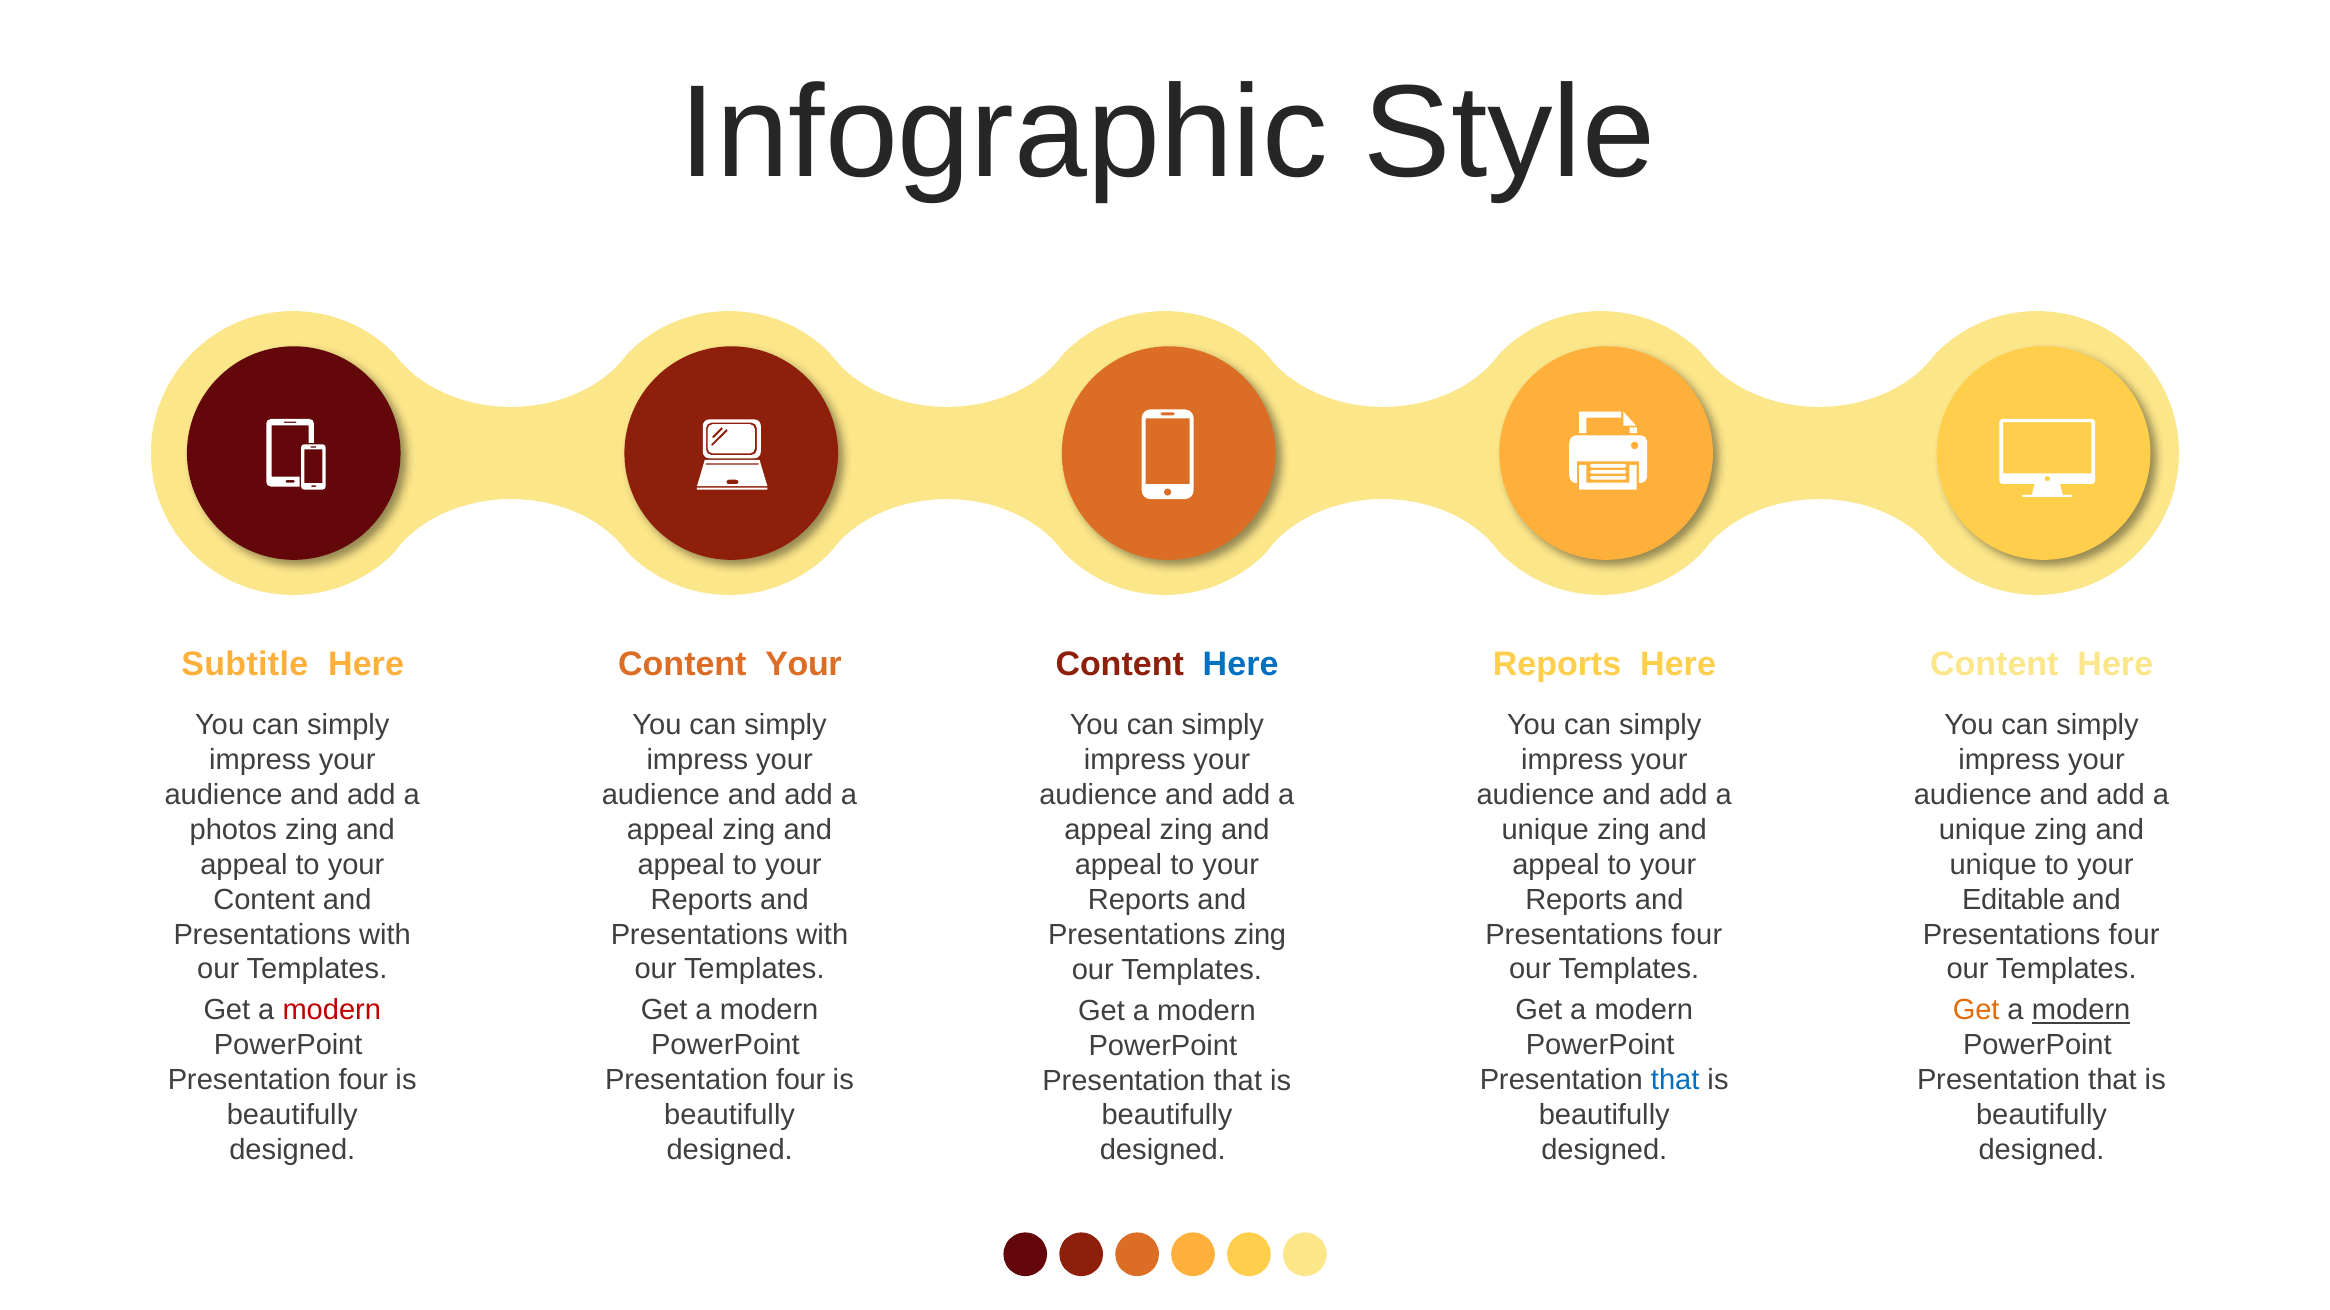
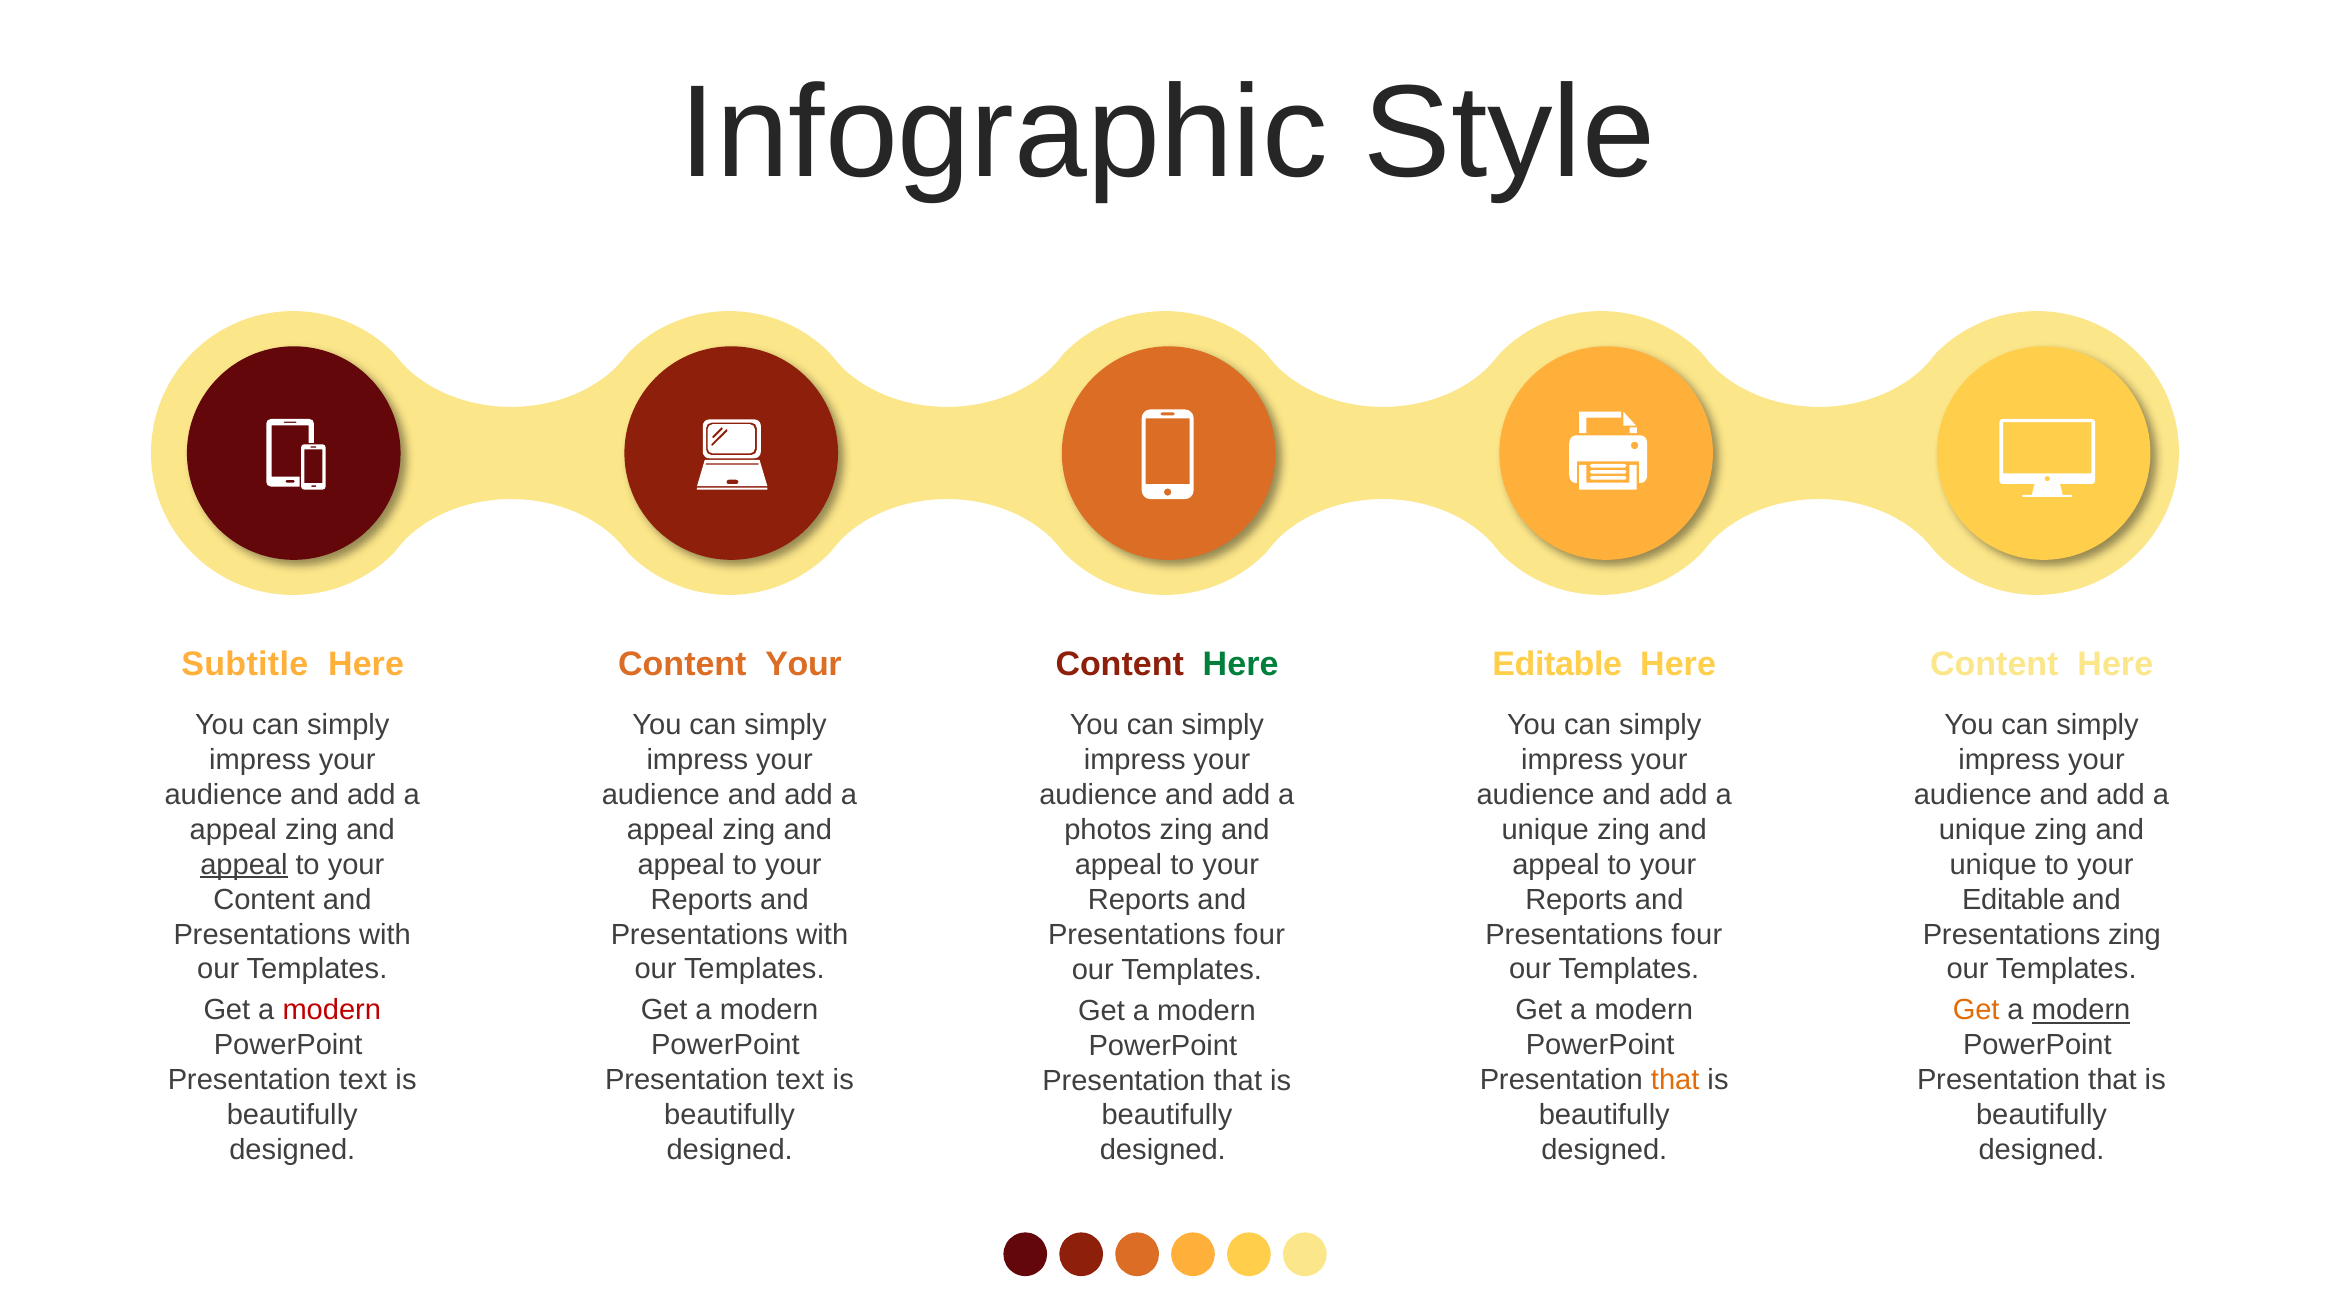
Here at (1241, 665) colour: blue -> green
Reports at (1557, 665): Reports -> Editable
photos at (233, 830): photos -> appeal
appeal at (1108, 830): appeal -> photos
appeal at (244, 865) underline: none -> present
four at (2134, 935): four -> zing
zing at (1260, 935): zing -> four
four at (363, 1081): four -> text
four at (801, 1081): four -> text
that at (1675, 1081) colour: blue -> orange
